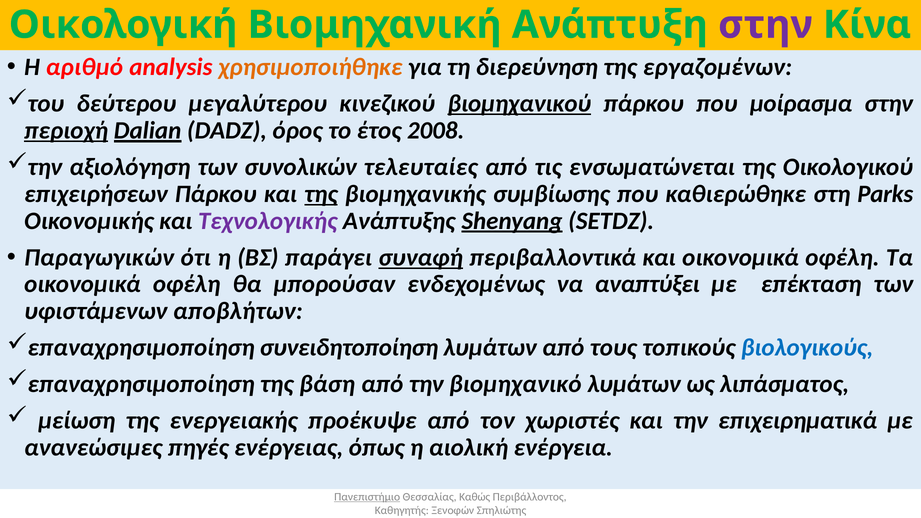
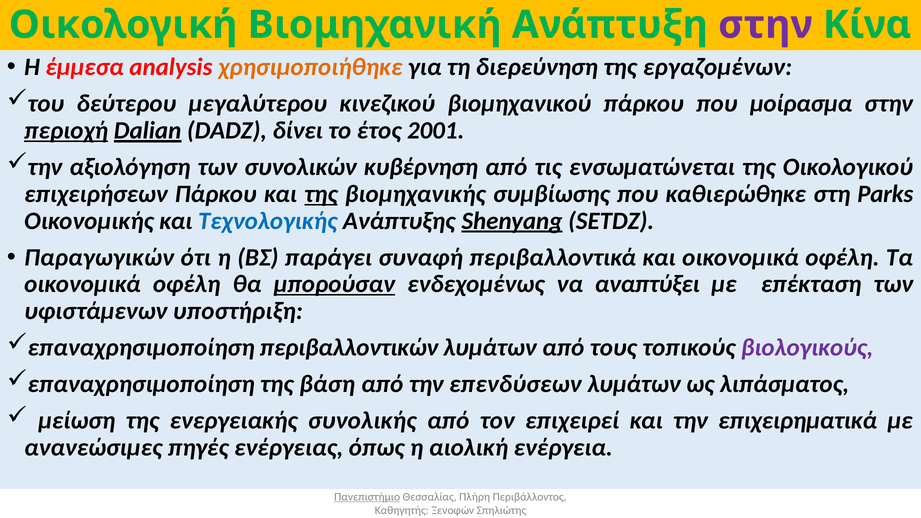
αριθμό: αριθμό -> έμμεσα
βιομηχανικού underline: present -> none
όρος: όρος -> δίνει
2008: 2008 -> 2001
τελευταίες: τελευταίες -> κυβέρνηση
Τεχνολογικής colour: purple -> blue
συναφή underline: present -> none
μπορούσαν underline: none -> present
αποβλήτων: αποβλήτων -> υποστήριξη
συνειδητοποίηση: συνειδητοποίηση -> περιβαλλοντικών
βιολογικούς colour: blue -> purple
βιομηχανικό: βιομηχανικό -> επενδύσεων
προέκυψε: προέκυψε -> συνολικής
χωριστές: χωριστές -> επιχειρεί
Καθώς: Καθώς -> Πλήρη
